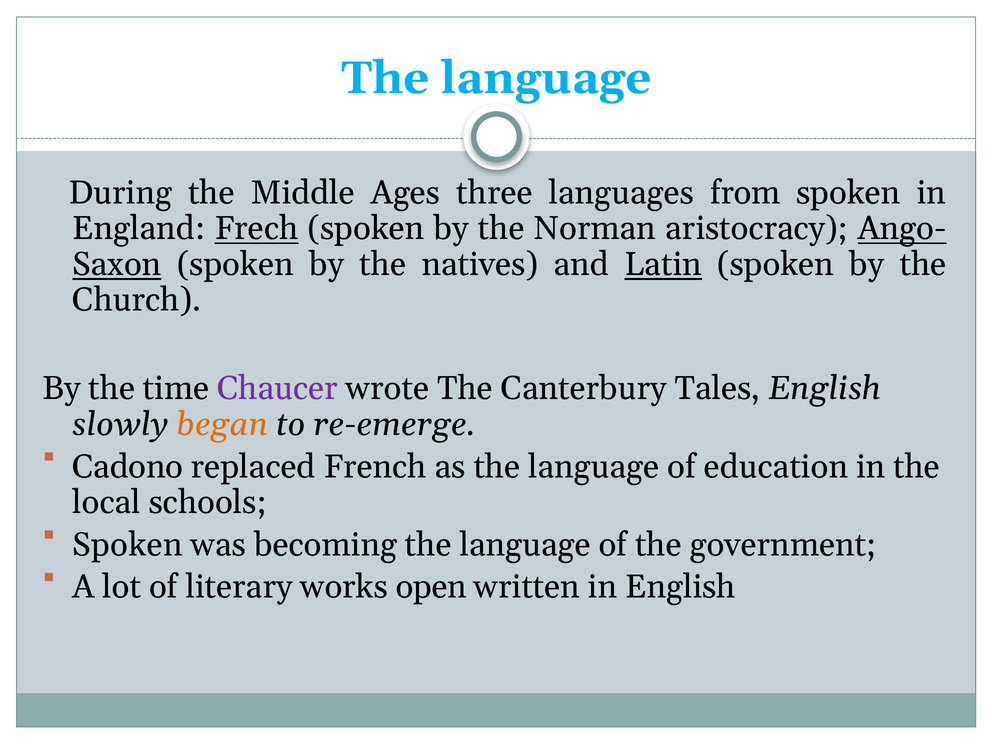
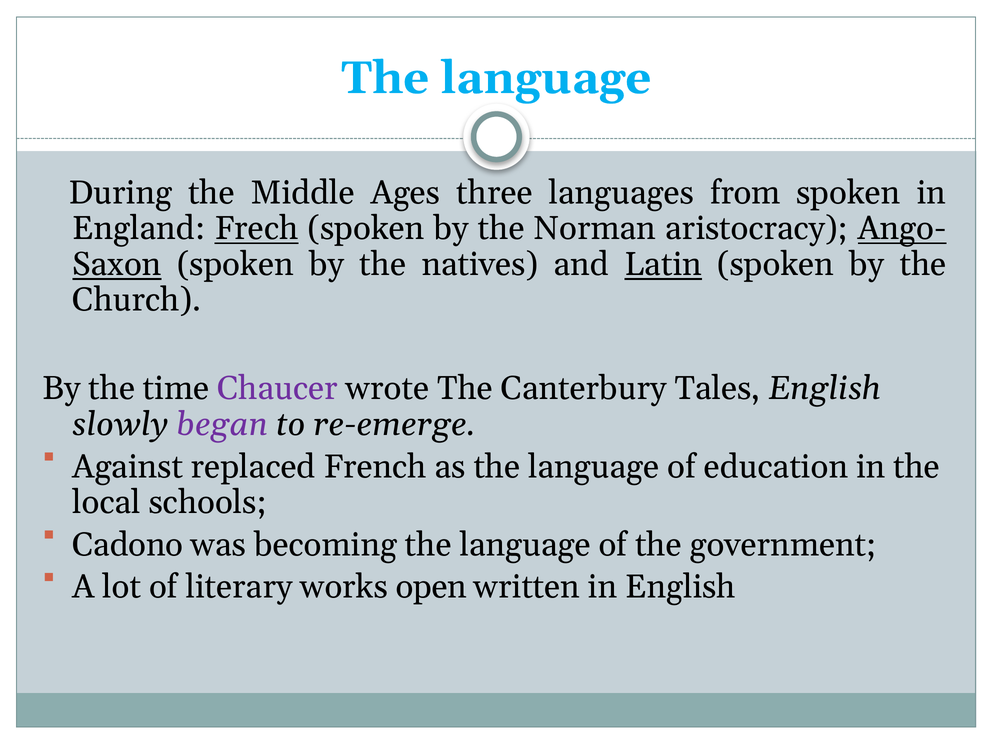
began colour: orange -> purple
Cadono: Cadono -> Against
Spoken at (127, 545): Spoken -> Cadono
